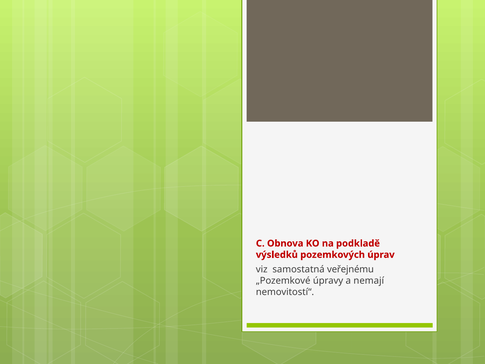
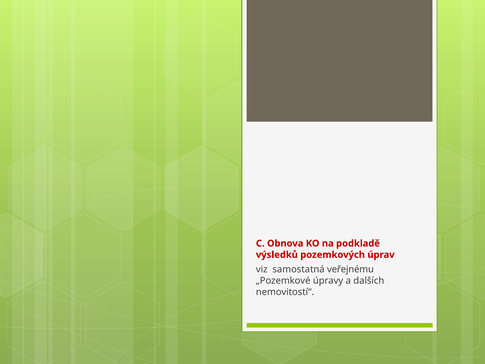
nemají: nemají -> dalších
